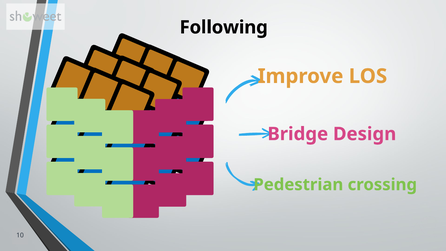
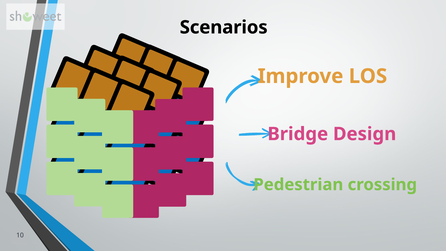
Following: Following -> Scenarios
